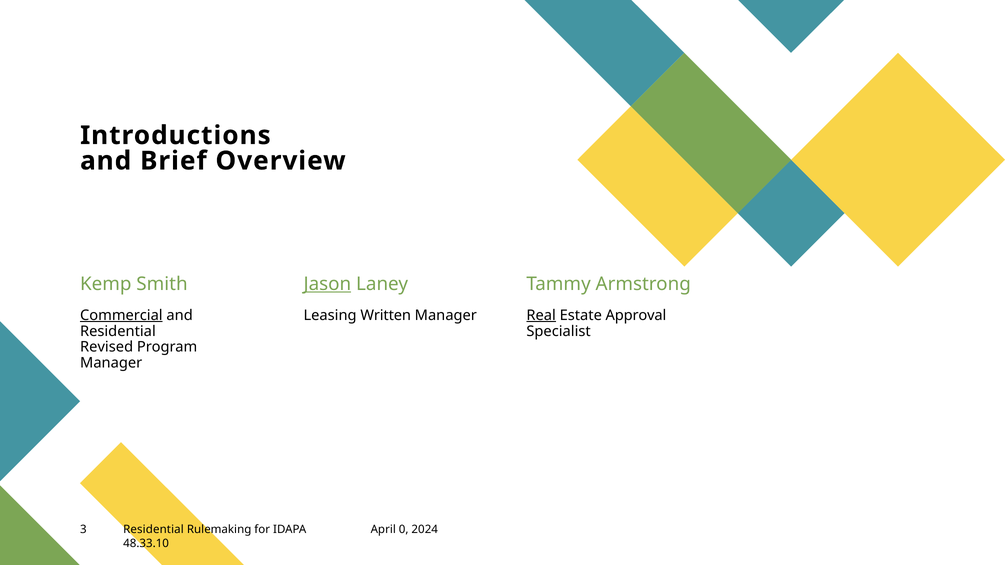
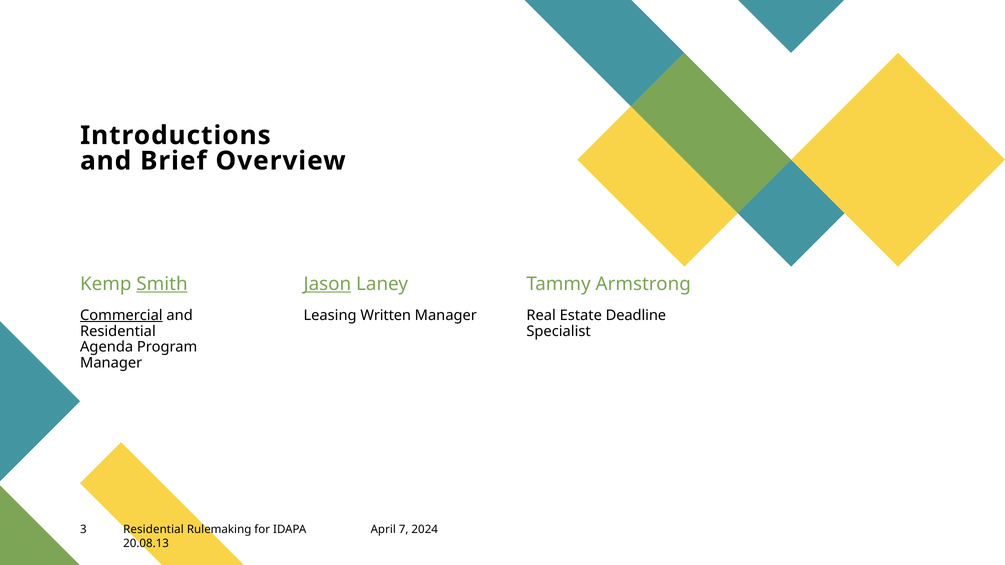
Smith underline: none -> present
Real underline: present -> none
Approval: Approval -> Deadline
Revised: Revised -> Agenda
0: 0 -> 7
48.33.10: 48.33.10 -> 20.08.13
